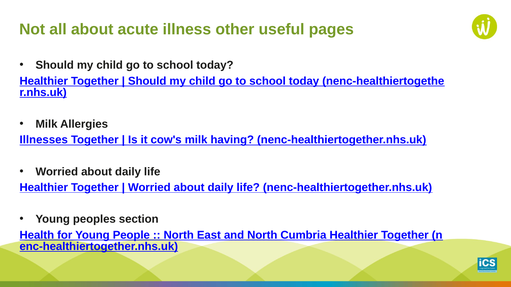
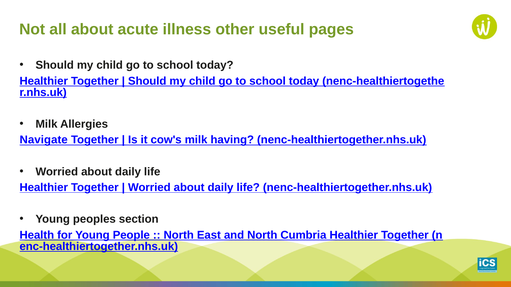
Illnesses: Illnesses -> Navigate
